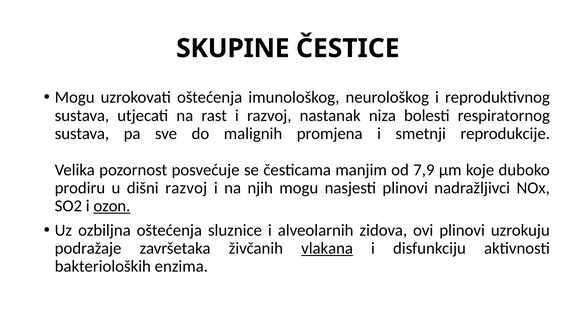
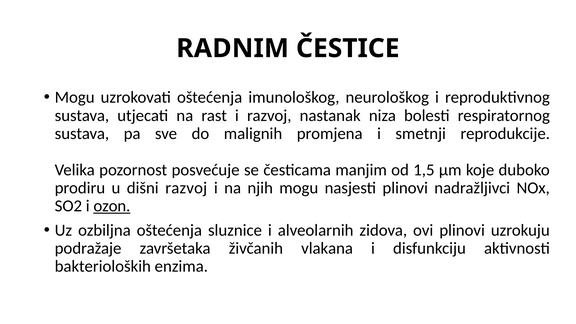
SKUPINE: SKUPINE -> RADNIM
7,9: 7,9 -> 1,5
vlakana underline: present -> none
